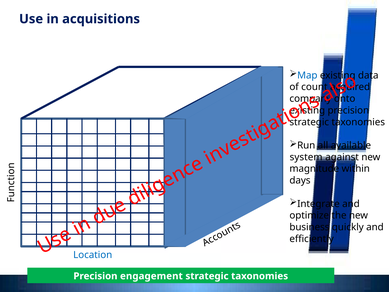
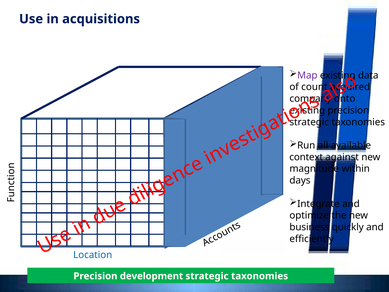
Map colour: blue -> purple
system: system -> context
engagement: engagement -> development
